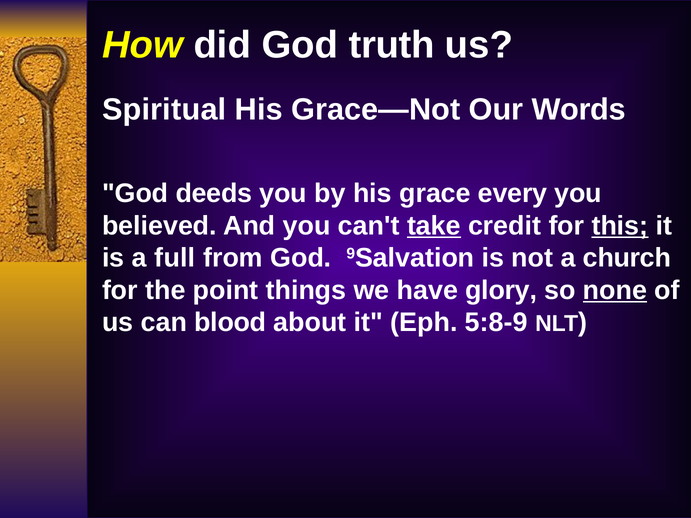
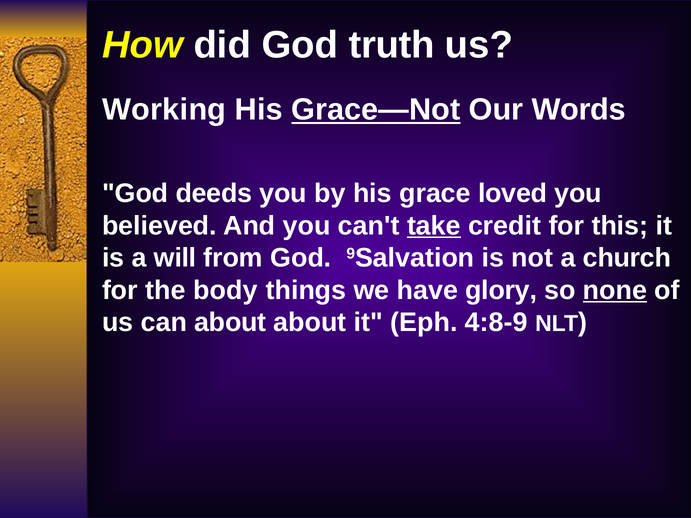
Spiritual: Spiritual -> Working
Grace—Not underline: none -> present
every: every -> loved
this underline: present -> none
full: full -> will
point: point -> body
can blood: blood -> about
5:8-9: 5:8-9 -> 4:8-9
